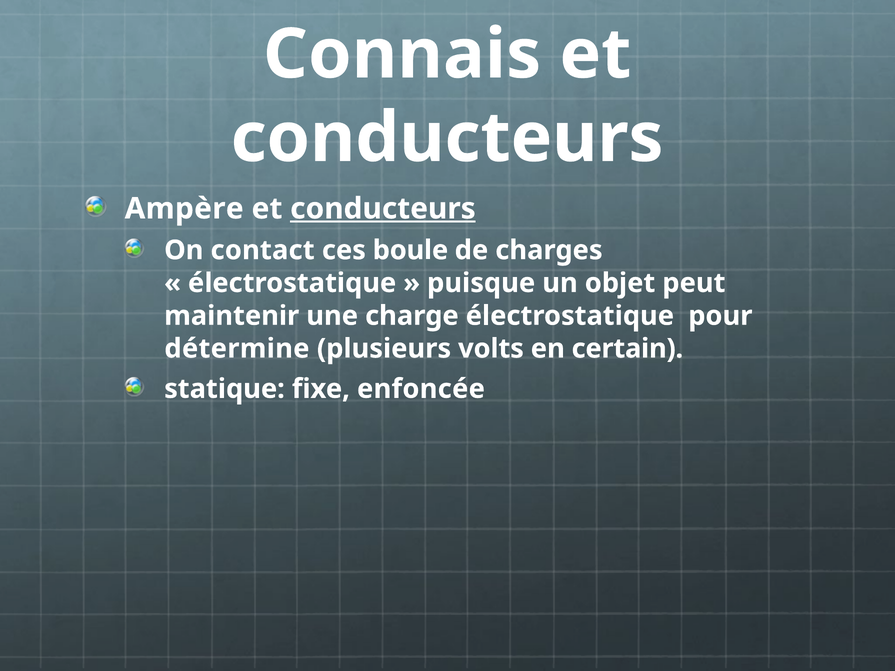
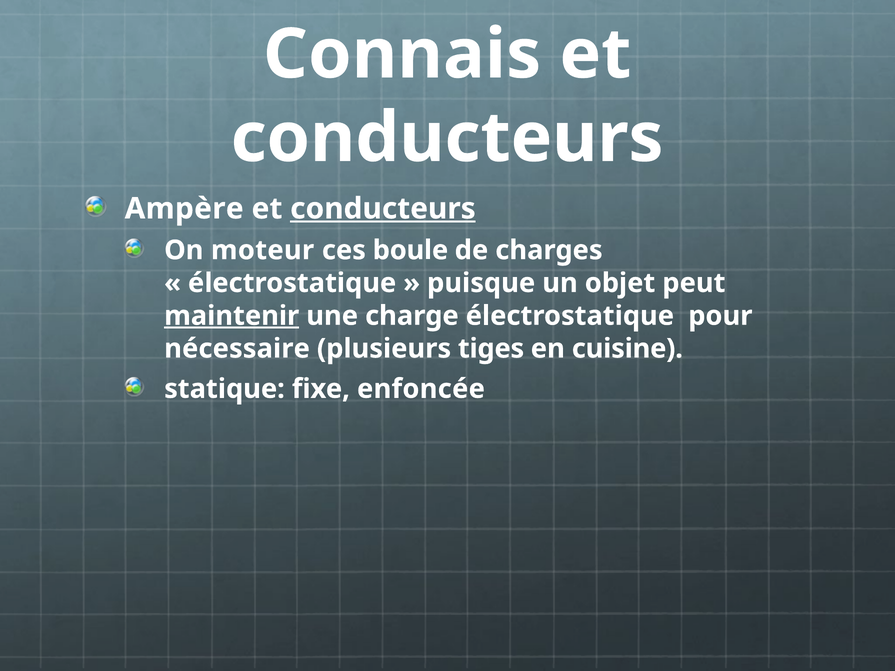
contact: contact -> moteur
maintenir underline: none -> present
détermine: détermine -> nécessaire
volts: volts -> tiges
certain: certain -> cuisine
